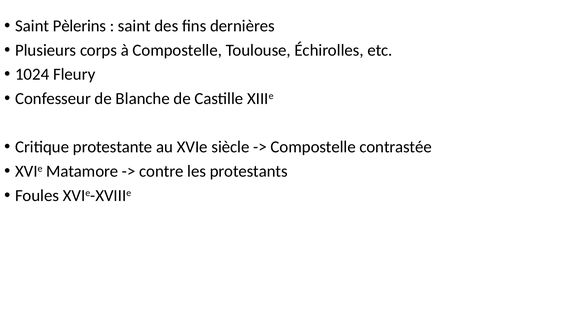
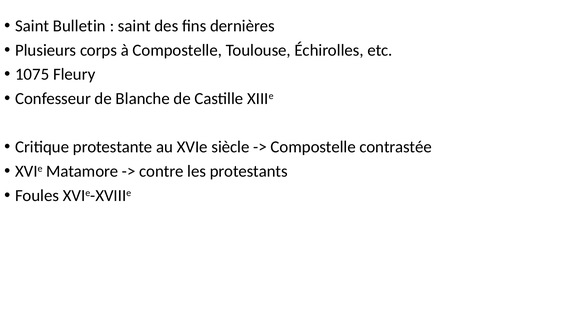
Pèlerins: Pèlerins -> Bulletin
1024: 1024 -> 1075
